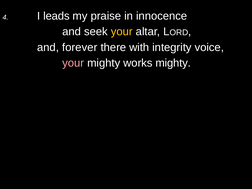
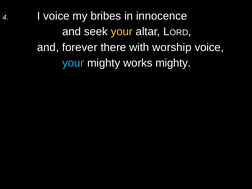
I leads: leads -> voice
praise: praise -> bribes
integrity: integrity -> worship
your at (73, 63) colour: pink -> light blue
